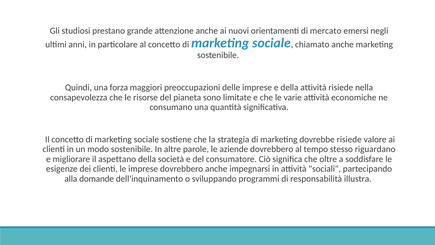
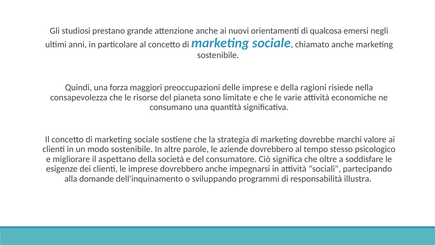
mercato: mercato -> qualcosa
della attività: attività -> ragioni
dovrebbe risiede: risiede -> marchi
riguardano: riguardano -> psicologico
